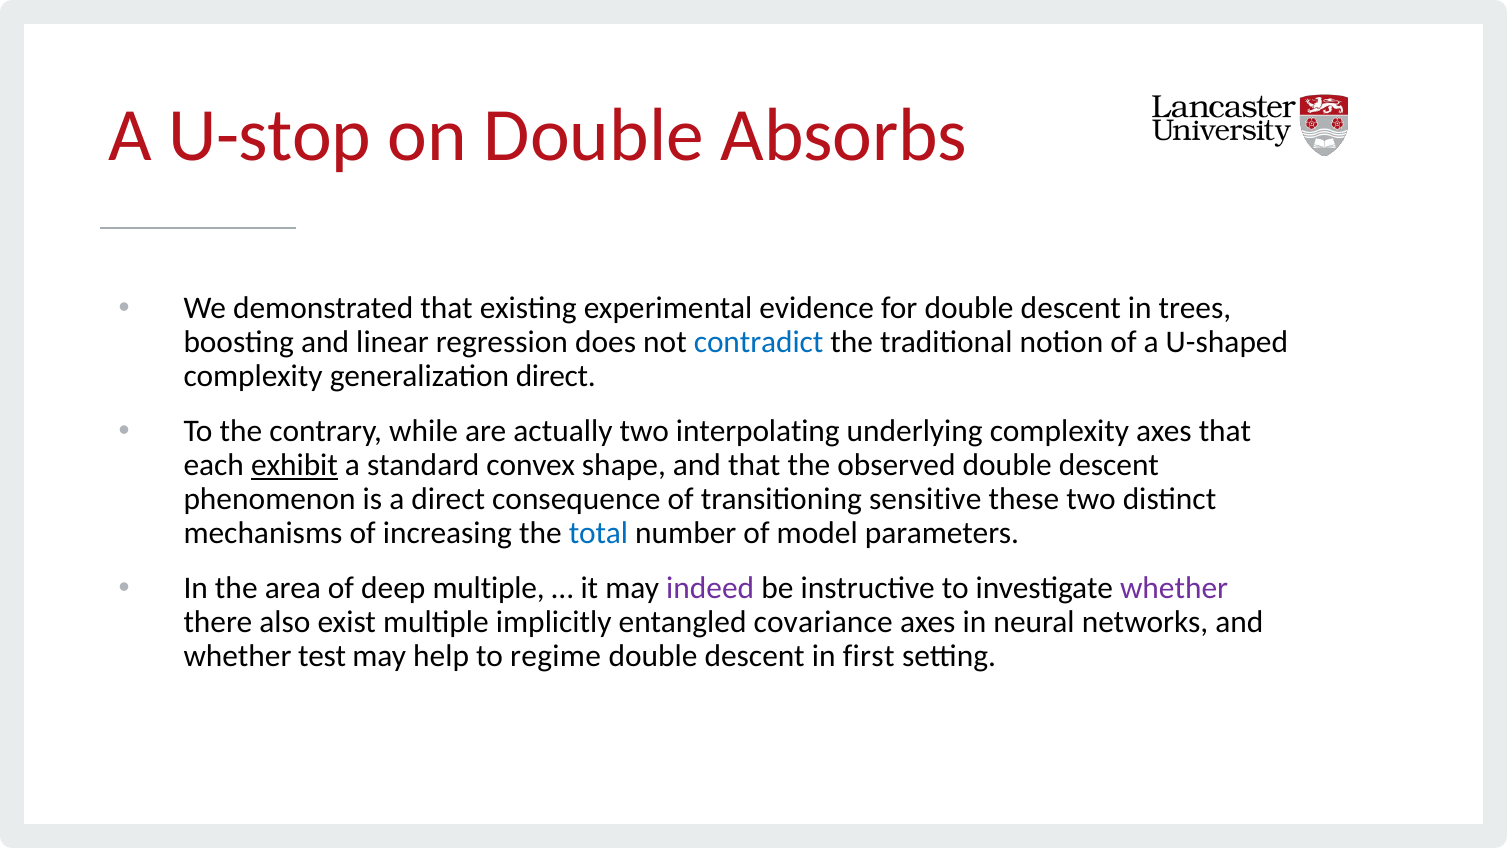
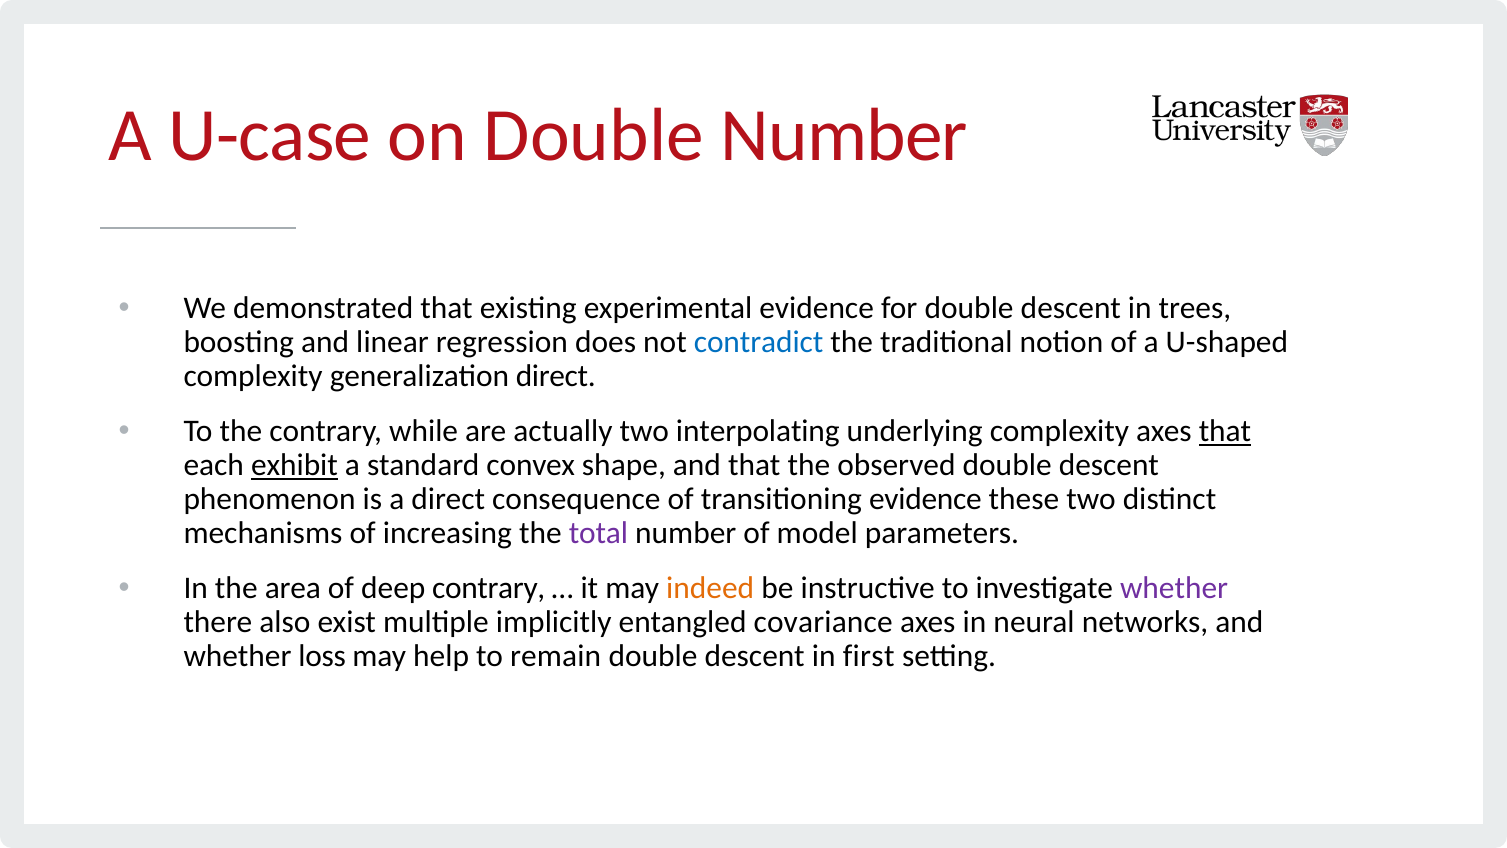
U-stop: U-stop -> U-case
Double Absorbs: Absorbs -> Number
that at (1225, 431) underline: none -> present
transitioning sensitive: sensitive -> evidence
total colour: blue -> purple
deep multiple: multiple -> contrary
indeed colour: purple -> orange
test: test -> loss
regime: regime -> remain
